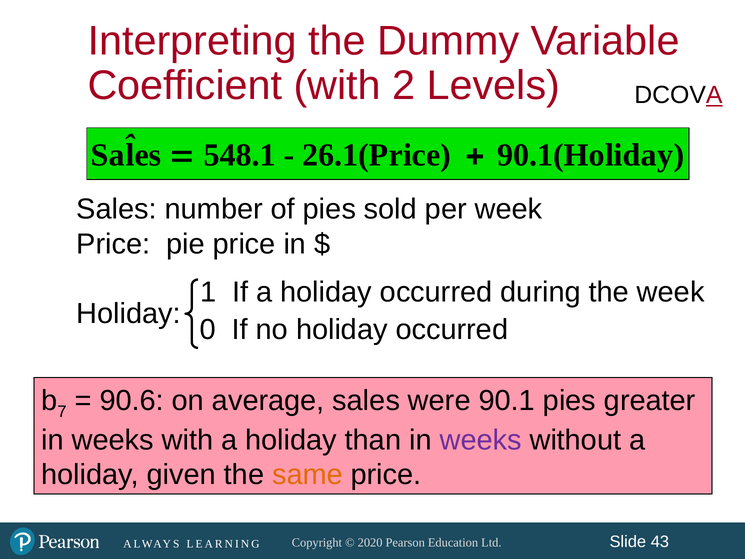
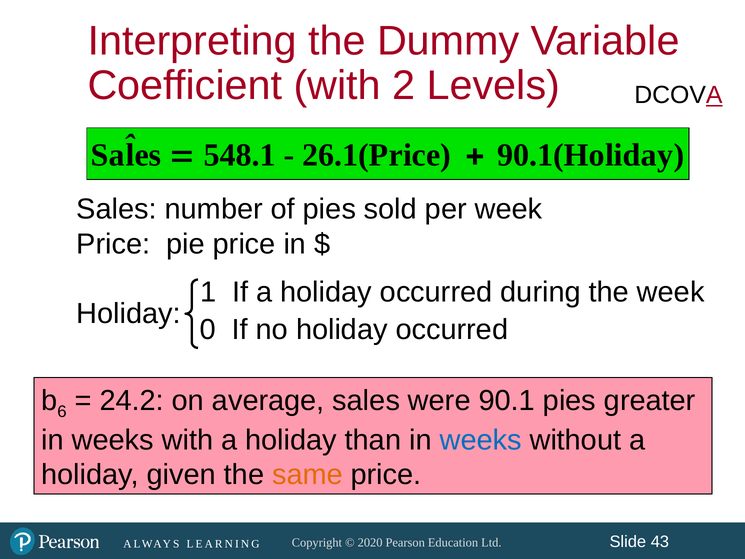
7: 7 -> 6
90.6: 90.6 -> 24.2
weeks at (481, 440) colour: purple -> blue
